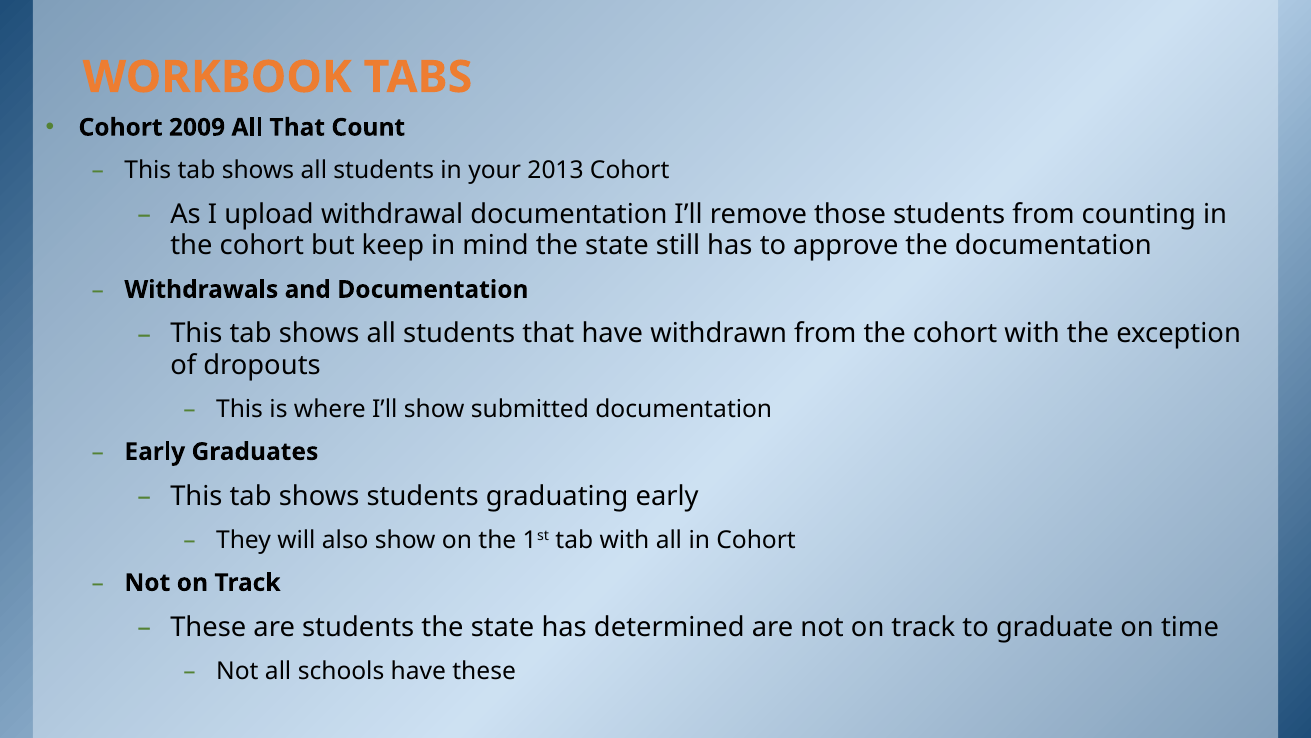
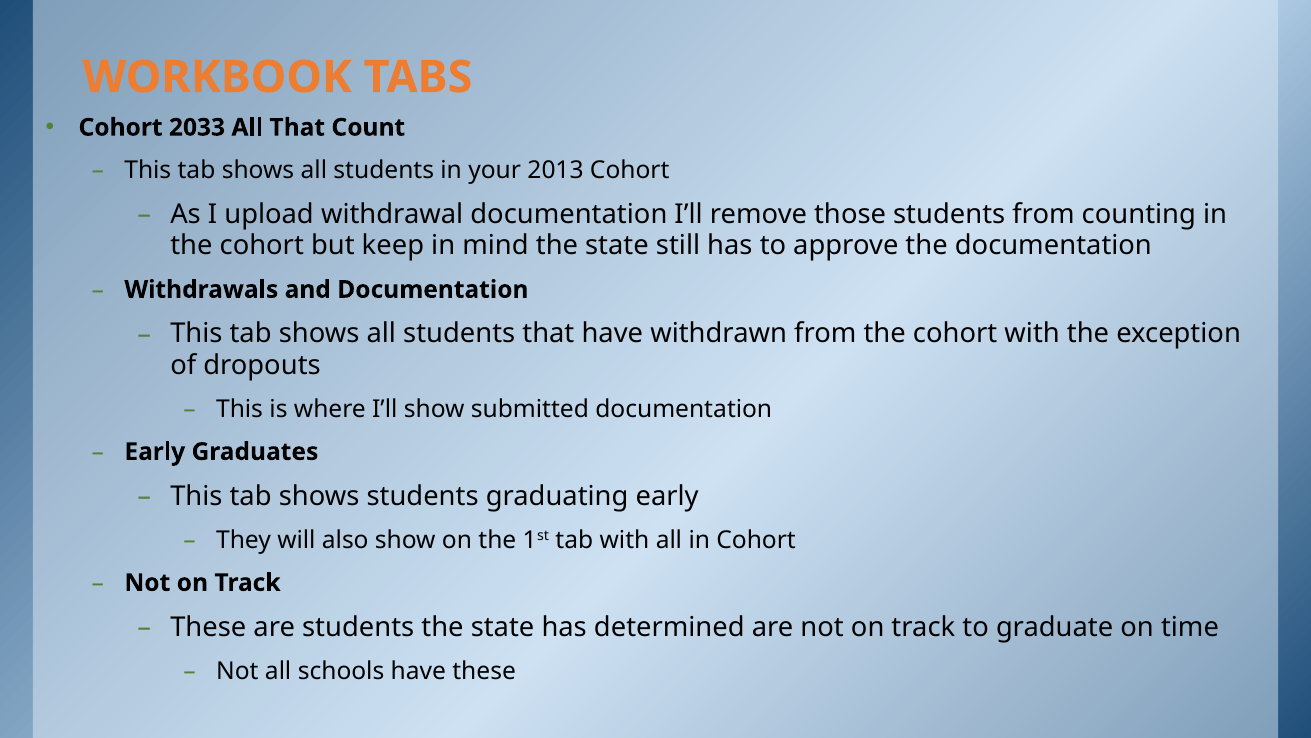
2009: 2009 -> 2033
